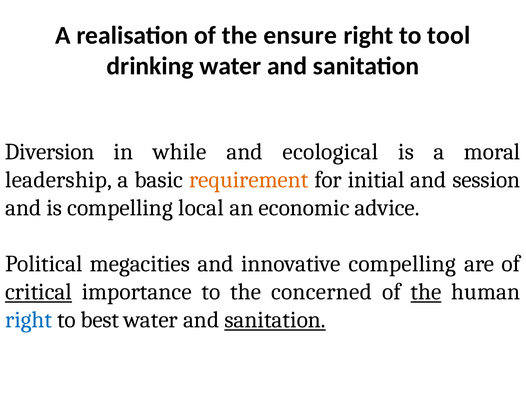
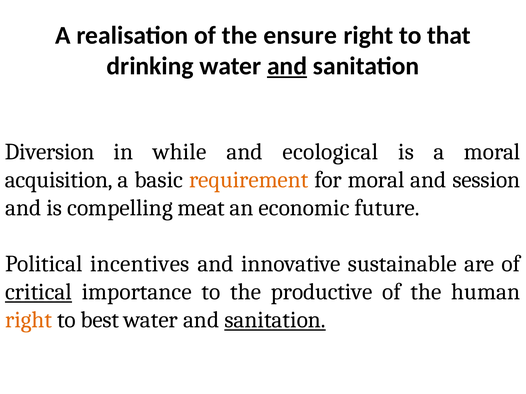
tool: tool -> that
and at (287, 66) underline: none -> present
leadership: leadership -> acquisition
for initial: initial -> moral
local: local -> meat
advice: advice -> future
megacities: megacities -> incentives
innovative compelling: compelling -> sustainable
concerned: concerned -> productive
the at (426, 292) underline: present -> none
right at (29, 320) colour: blue -> orange
